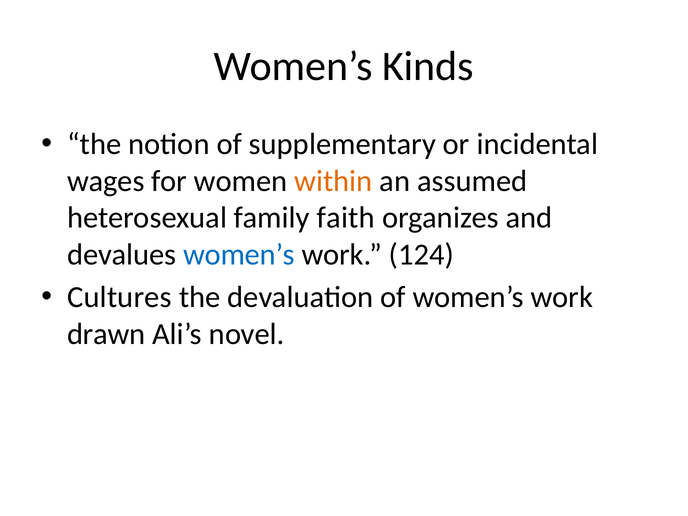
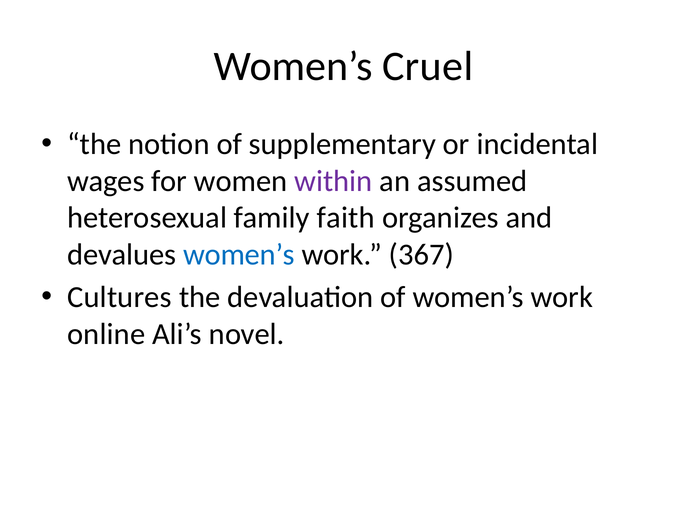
Kinds: Kinds -> Cruel
within colour: orange -> purple
124: 124 -> 367
drawn: drawn -> online
